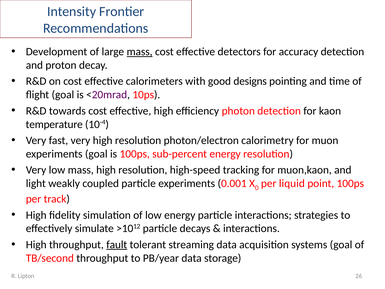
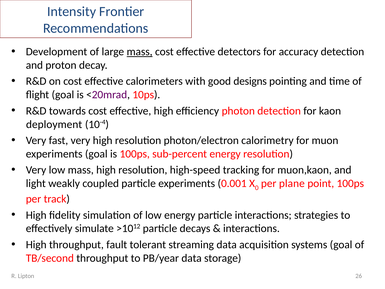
temperature: temperature -> deployment
liquid: liquid -> plane
fault underline: present -> none
